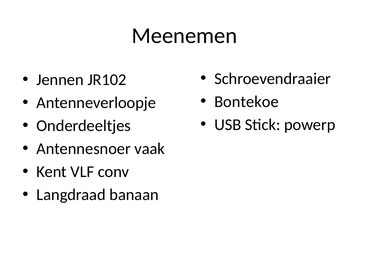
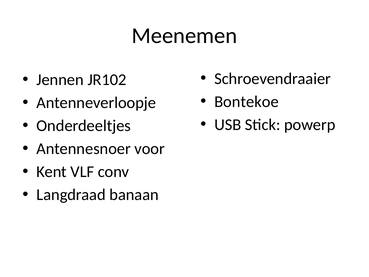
vaak: vaak -> voor
